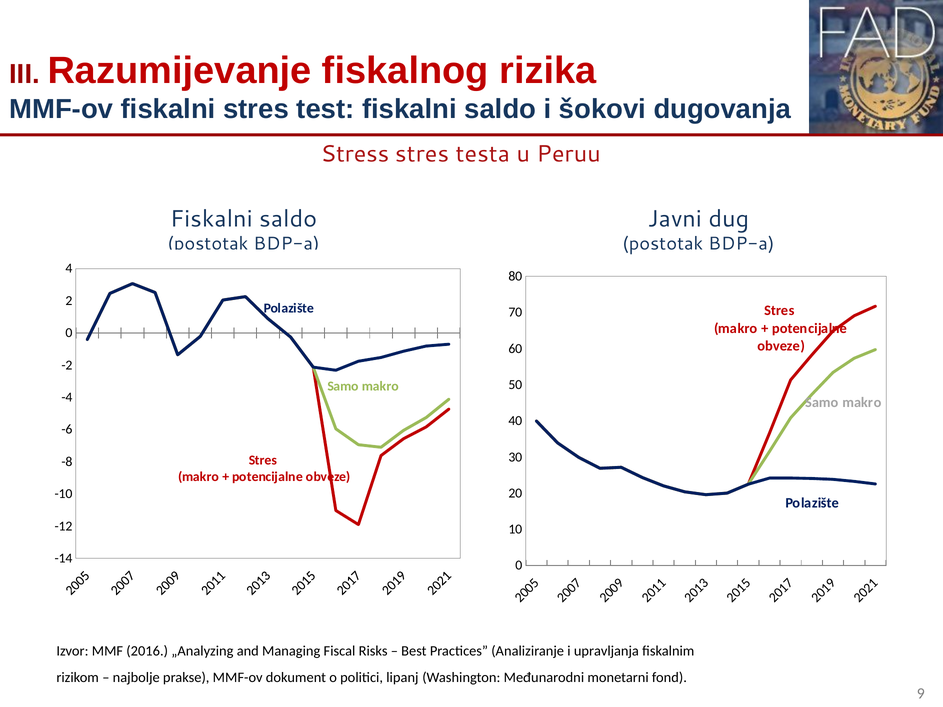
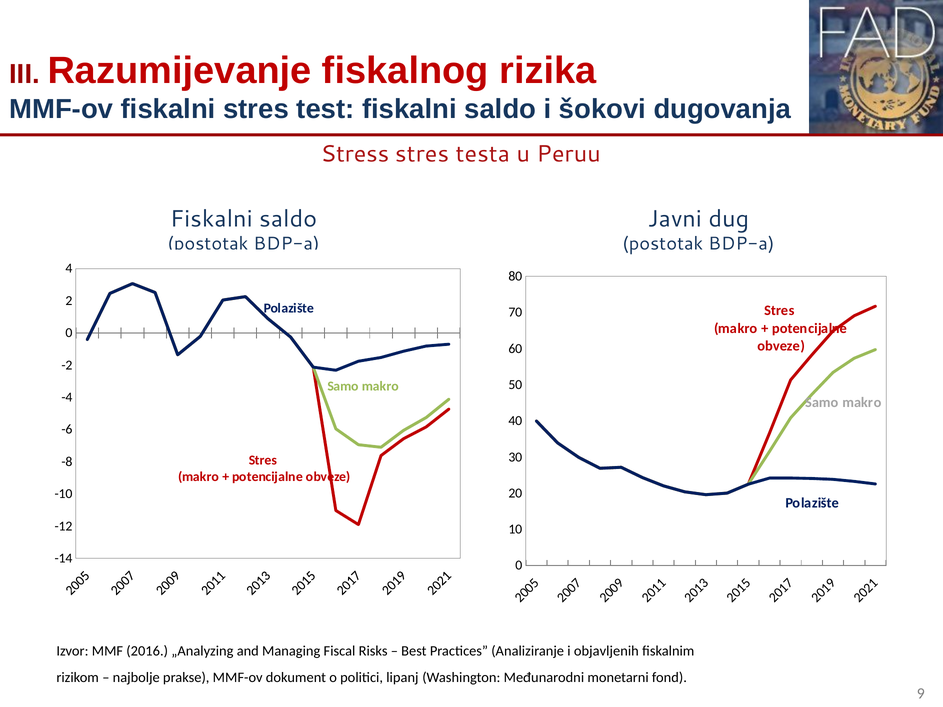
upravljanja: upravljanja -> objavljenih
